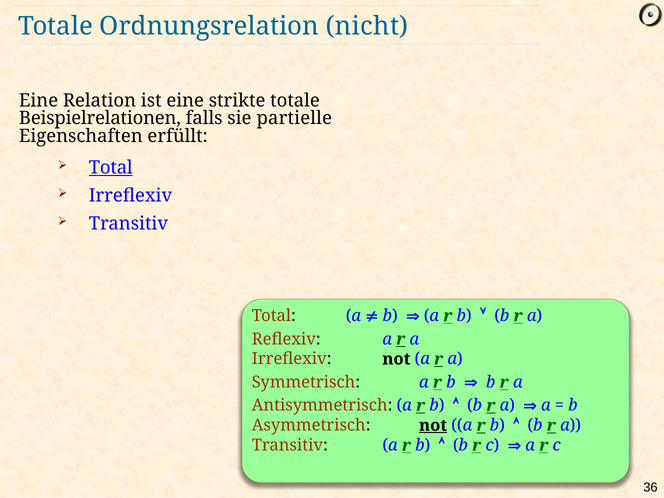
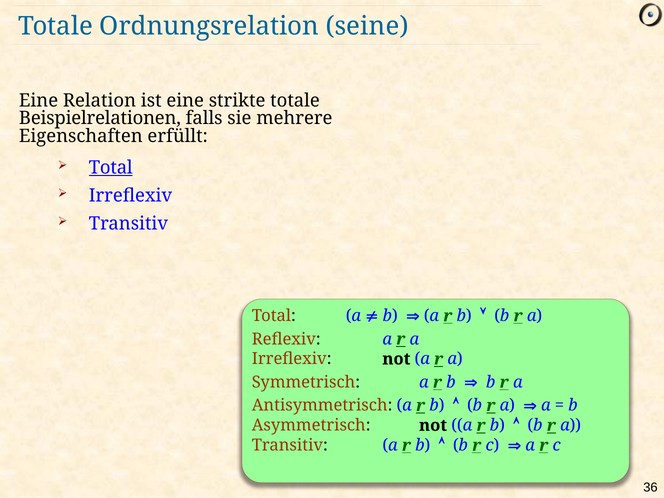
nicht: nicht -> seine
partielle: partielle -> mehrere
not at (433, 425) underline: present -> none
